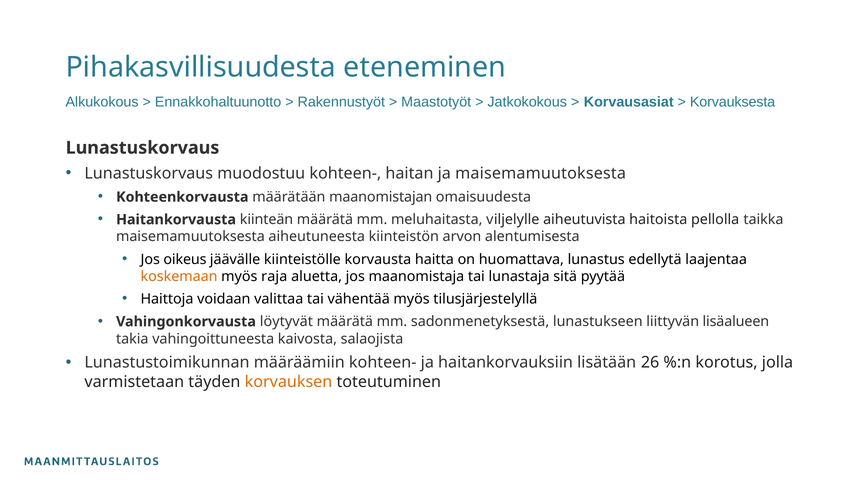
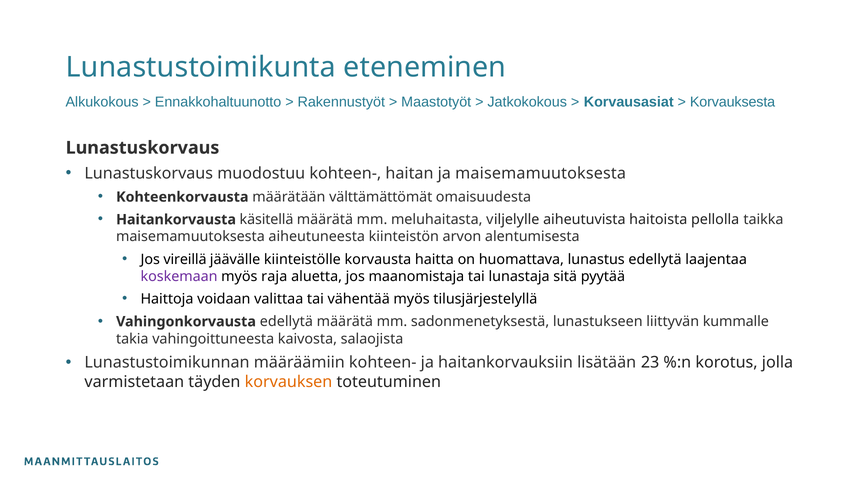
Pihakasvillisuudesta: Pihakasvillisuudesta -> Lunastustoimikunta
maanomistajan: maanomistajan -> välttämättömät
kiinteän: kiinteän -> käsitellä
oikeus: oikeus -> vireillä
koskemaan colour: orange -> purple
Vahingonkorvausta löytyvät: löytyvät -> edellytä
lisäalueen: lisäalueen -> kummalle
26: 26 -> 23
